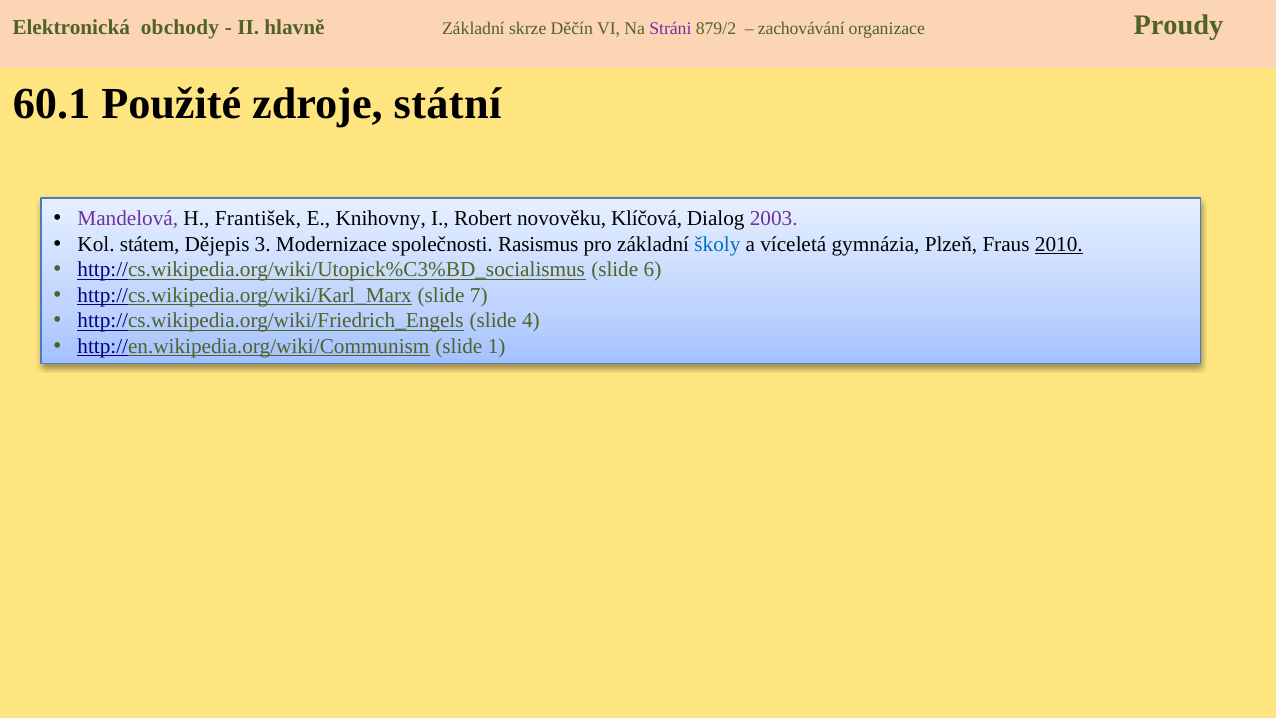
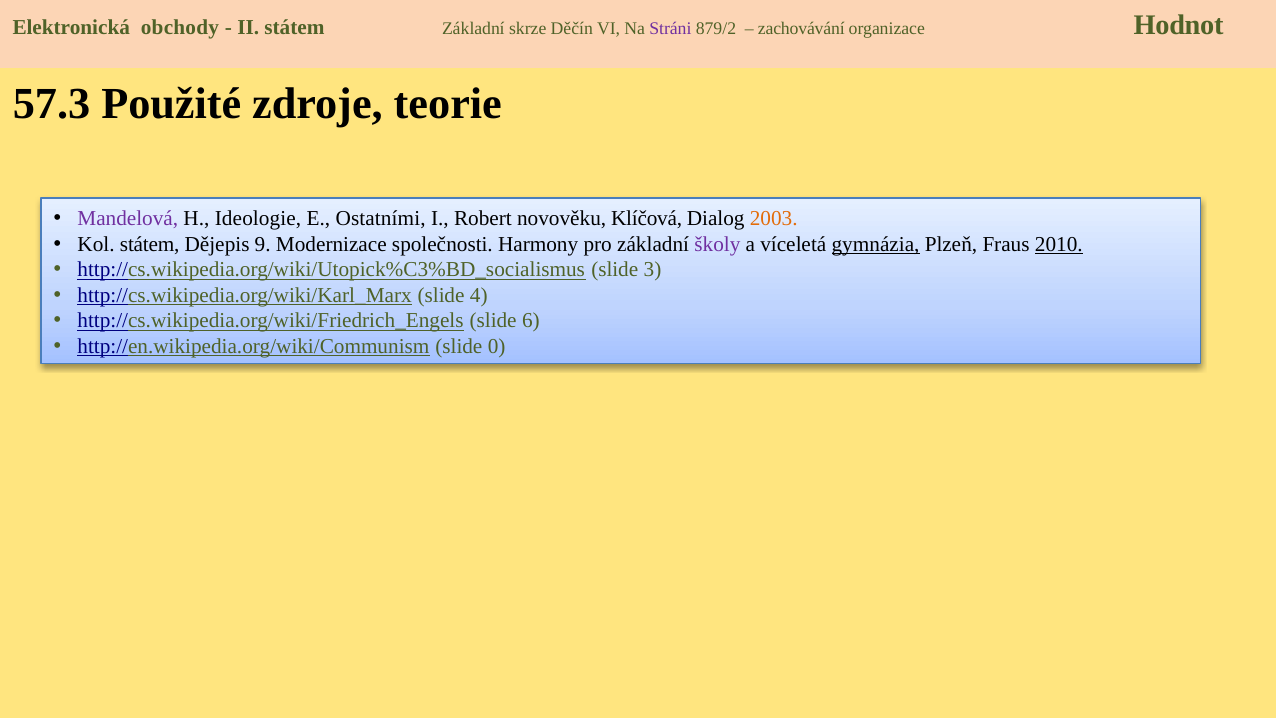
II hlavně: hlavně -> státem
Proudy: Proudy -> Hodnot
60.1: 60.1 -> 57.3
státní: státní -> teorie
František: František -> Ideologie
Knihovny: Knihovny -> Ostatními
2003 colour: purple -> orange
3: 3 -> 9
Rasismus: Rasismus -> Harmony
školy colour: blue -> purple
gymnázia underline: none -> present
6: 6 -> 3
7: 7 -> 4
4: 4 -> 6
1: 1 -> 0
